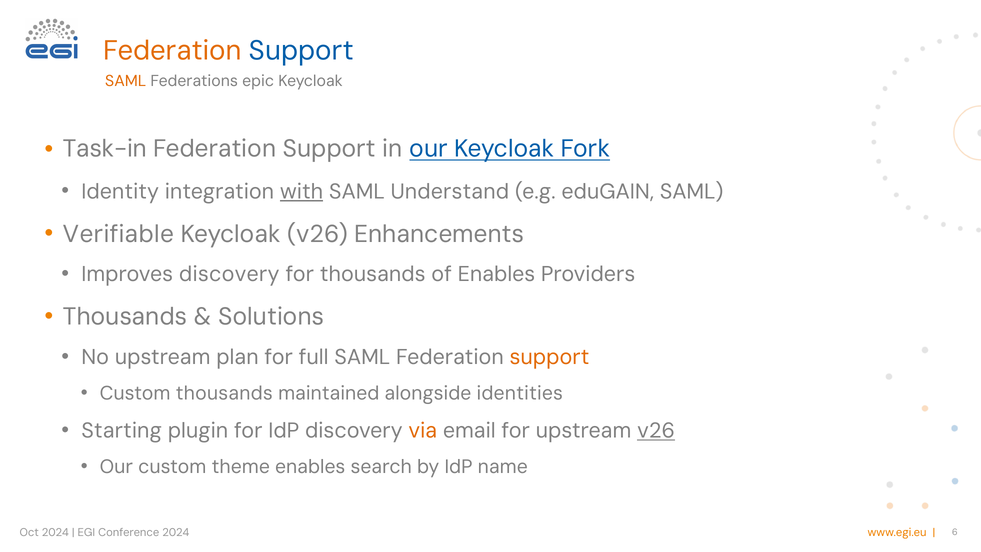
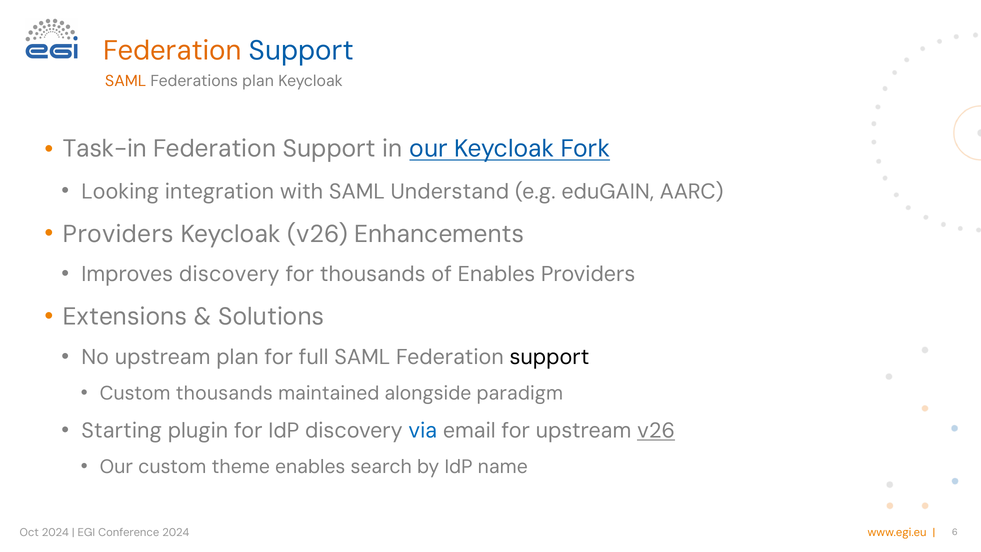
Federations epic: epic -> plan
Identity: Identity -> Looking
with underline: present -> none
eduGAIN SAML: SAML -> AARC
Verifiable at (118, 234): Verifiable -> Providers
Thousands at (125, 317): Thousands -> Extensions
support at (549, 357) colour: orange -> black
identities: identities -> paradigm
via colour: orange -> blue
